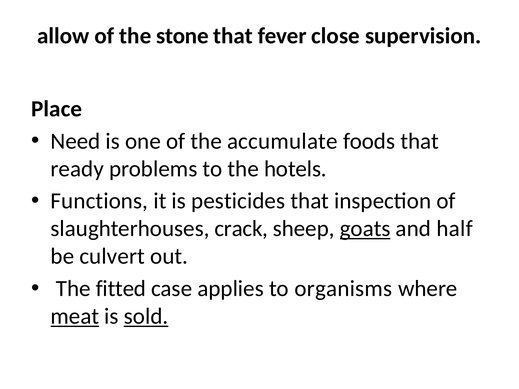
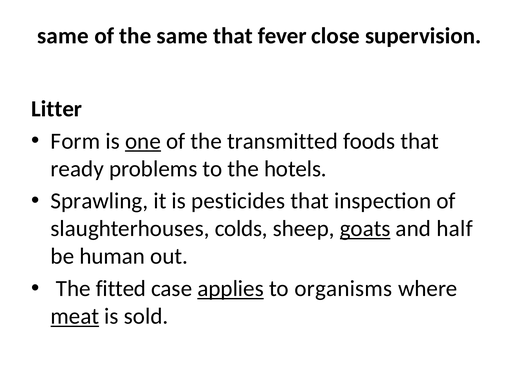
allow at (63, 36): allow -> same
the stone: stone -> same
Place: Place -> Litter
Need: Need -> Form
one underline: none -> present
accumulate: accumulate -> transmitted
Functions: Functions -> Sprawling
crack: crack -> colds
culvert: culvert -> human
applies underline: none -> present
sold underline: present -> none
